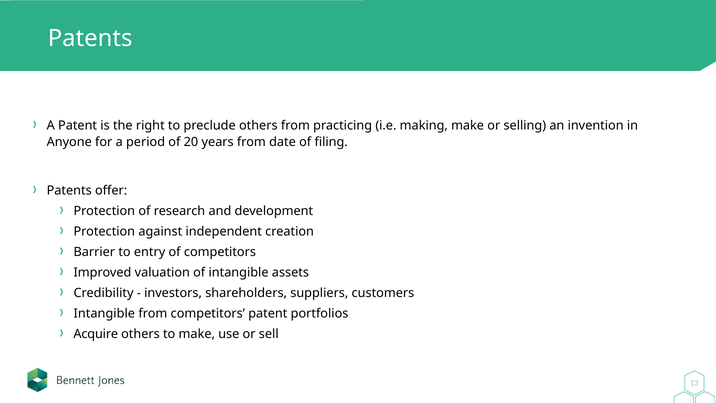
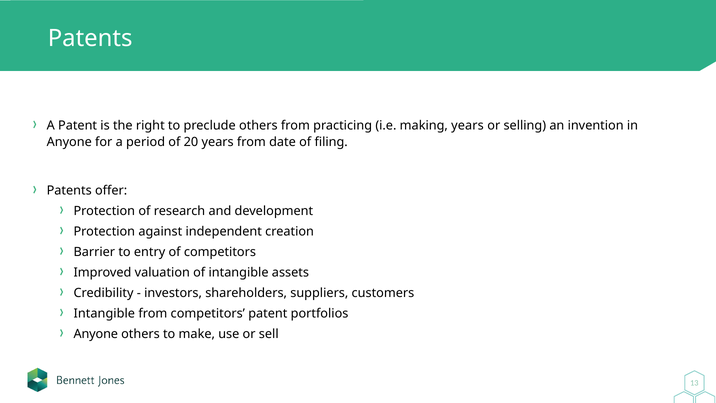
making make: make -> years
Acquire at (96, 334): Acquire -> Anyone
